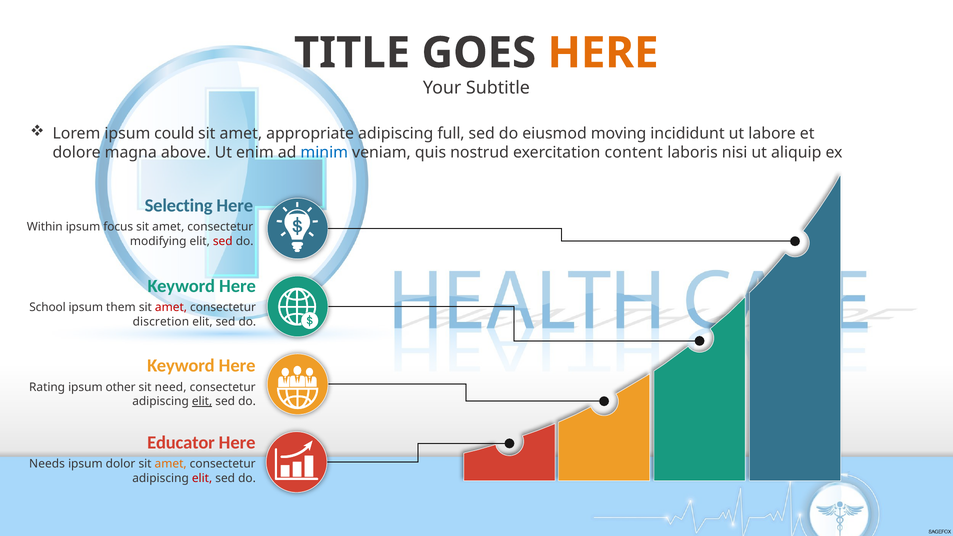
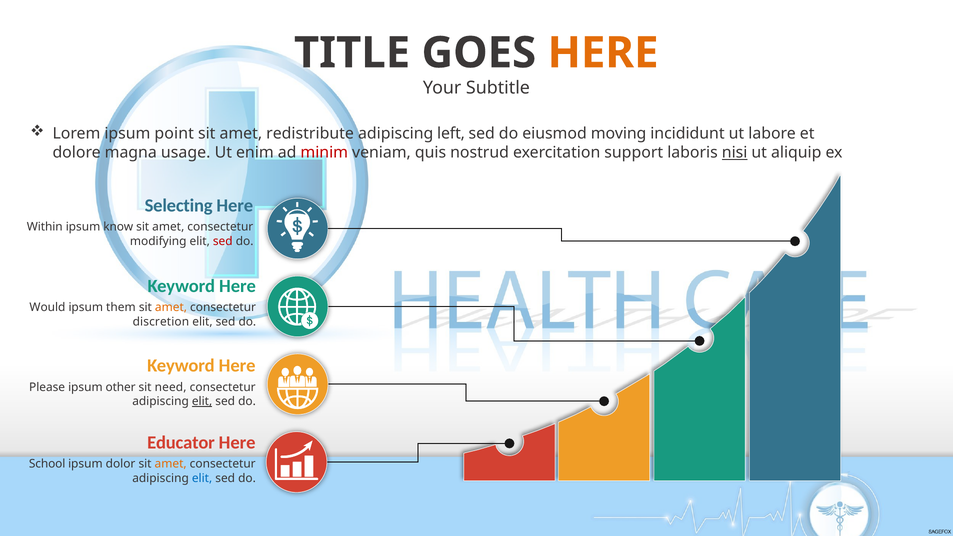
could: could -> point
appropriate: appropriate -> redistribute
full: full -> left
above: above -> usage
minim colour: blue -> red
content: content -> support
nisi underline: none -> present
focus: focus -> know
School: School -> Would
amet at (171, 307) colour: red -> orange
Rating: Rating -> Please
Needs: Needs -> School
elit at (202, 478) colour: red -> blue
